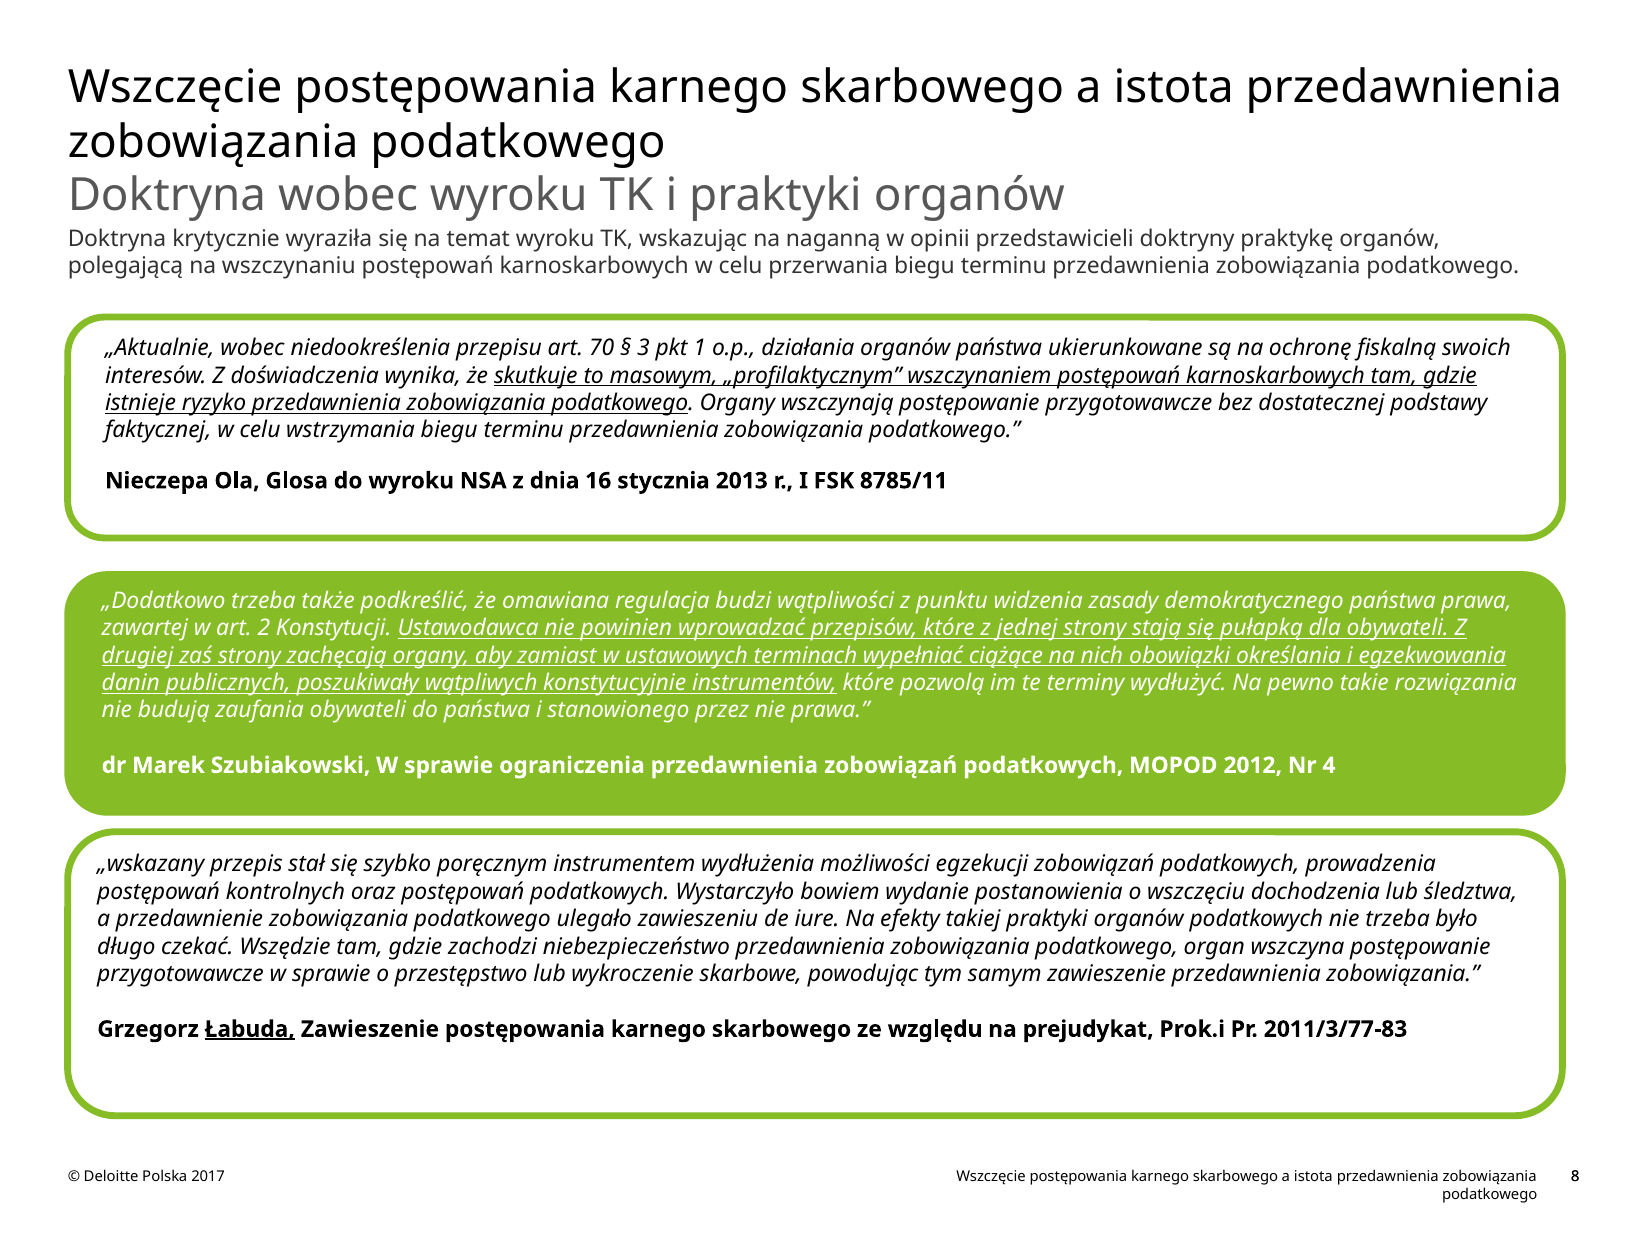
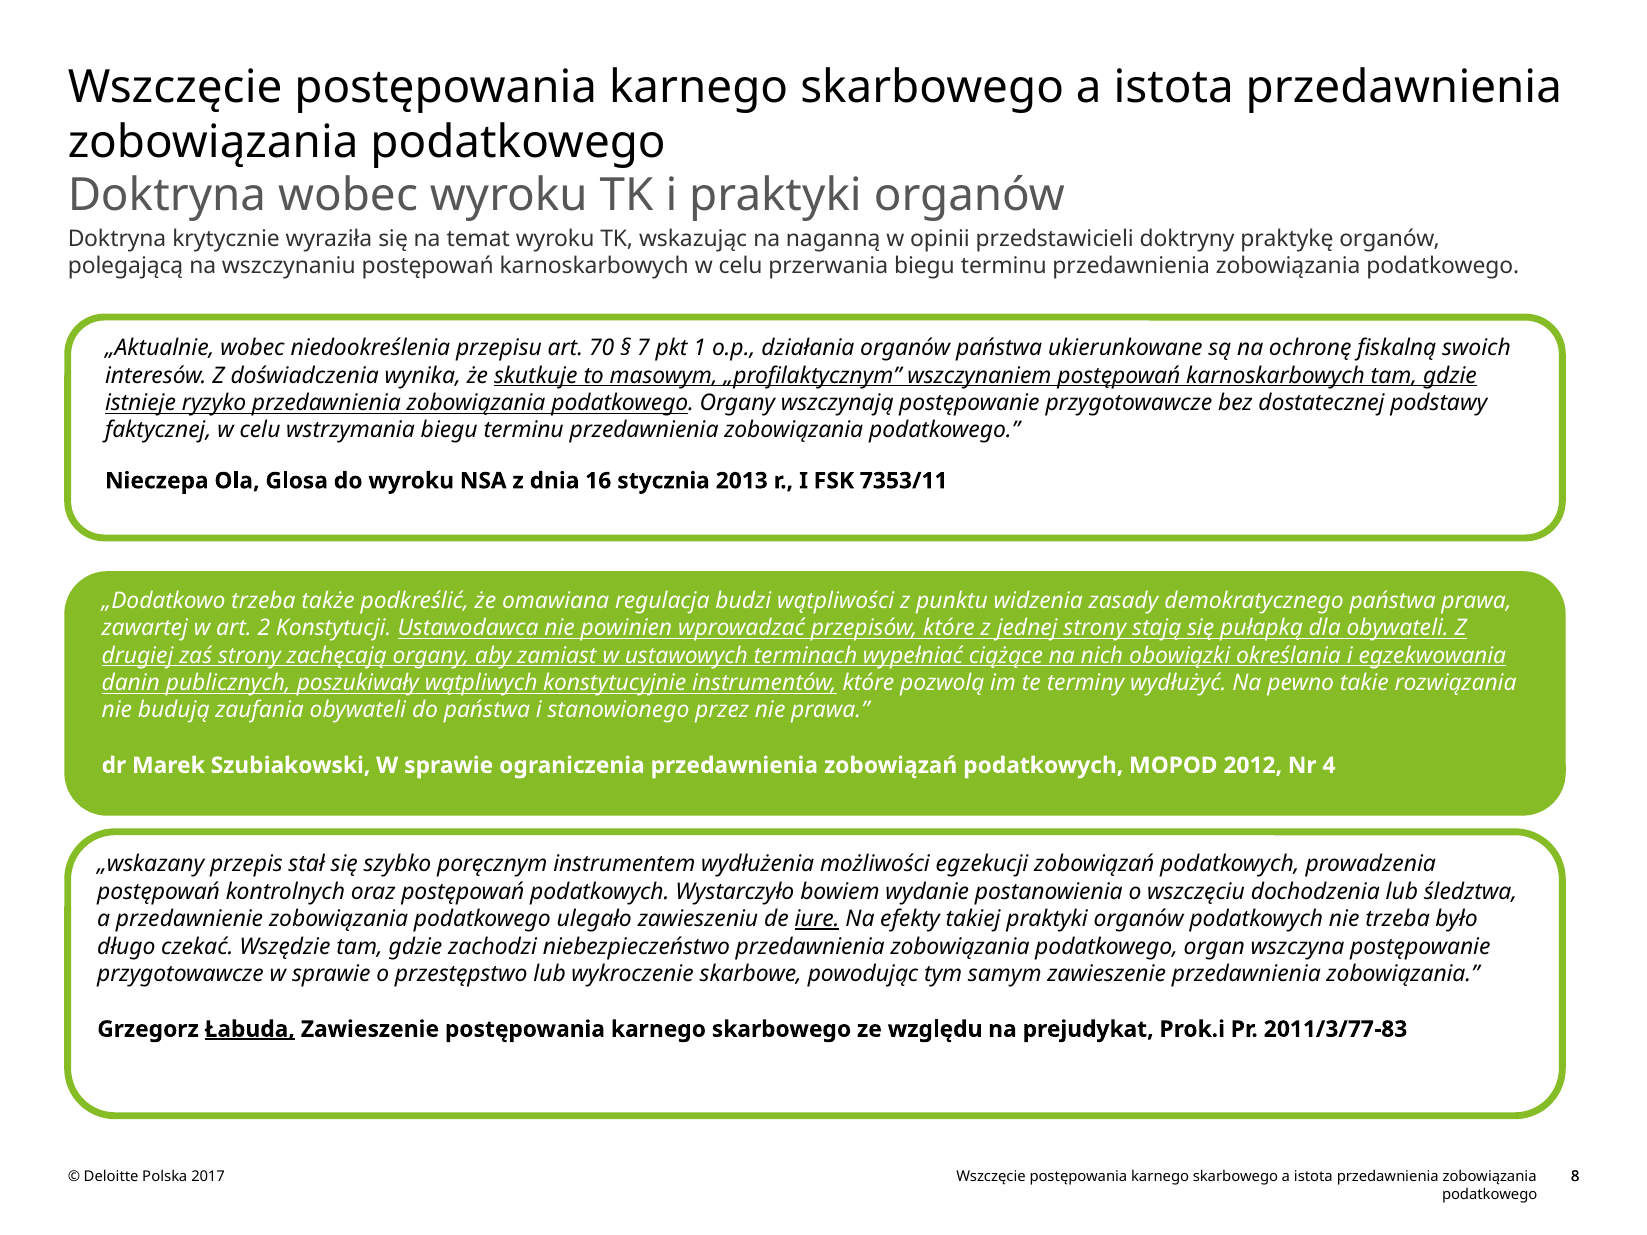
3: 3 -> 7
8785/11: 8785/11 -> 7353/11
iure underline: none -> present
